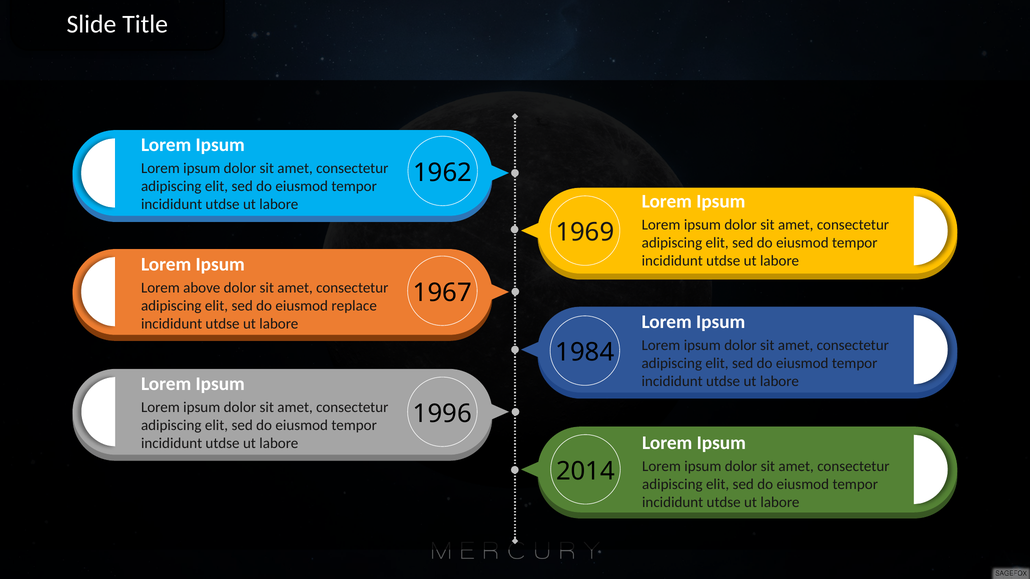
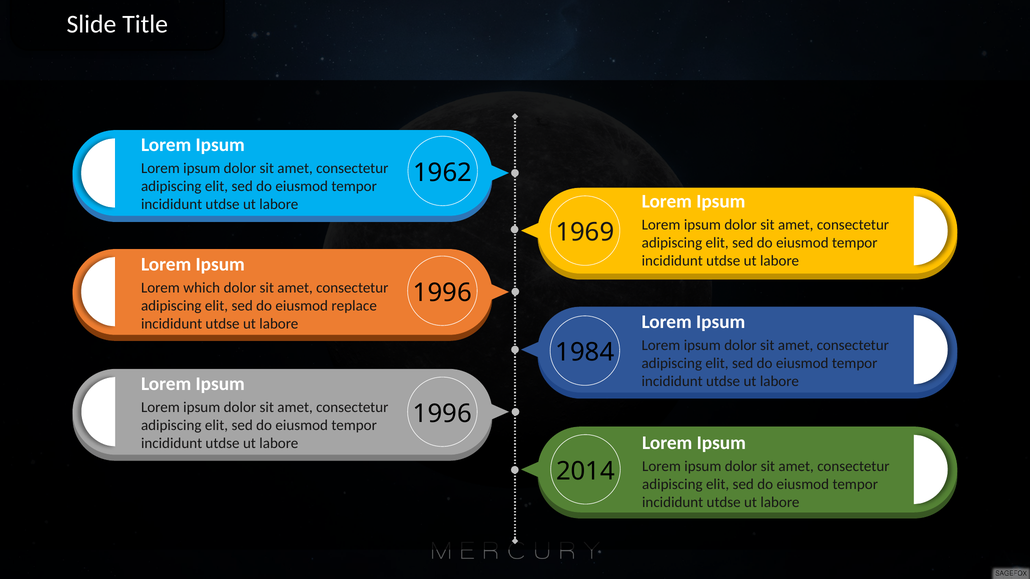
above: above -> which
1967 at (442, 293): 1967 -> 1996
